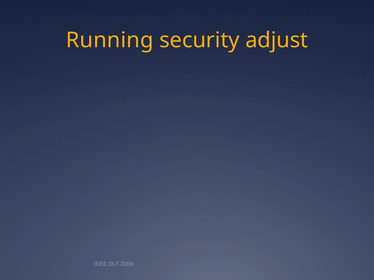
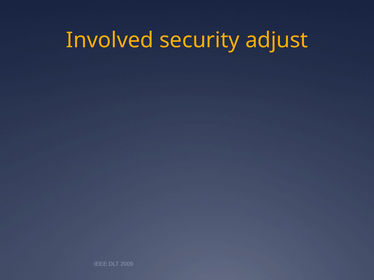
Running: Running -> Involved
